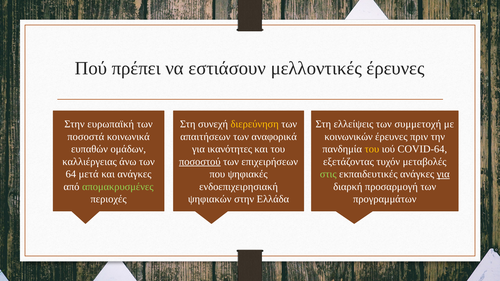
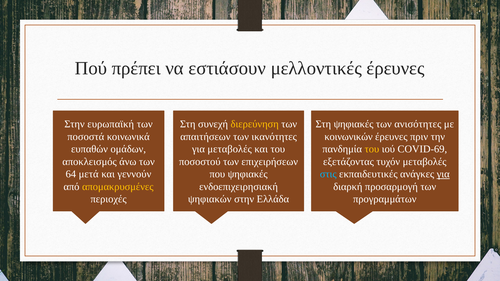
Στη ελλείψεις: ελλείψεις -> ψηφιακές
συμμετοχή: συμμετοχή -> ανισότητες
αναφορικά: αναφορικά -> ικανότητες
για ικανότητες: ικανότητες -> μεταβολές
COVID-64: COVID-64 -> COVID-69
καλλιέργειας: καλλιέργειας -> αποκλεισμός
ποσοστού underline: present -> none
και ανάγκες: ανάγκες -> γεννούν
στις colour: light green -> light blue
απομακρυσμένες colour: light green -> yellow
